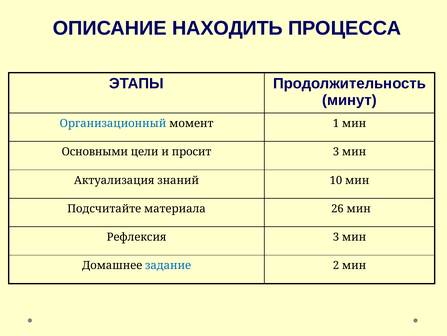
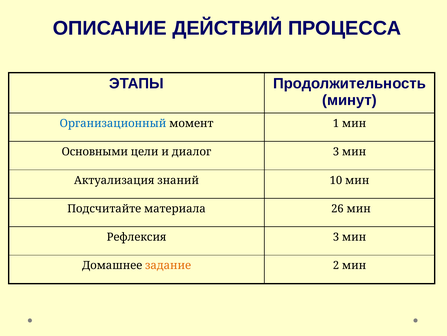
НАХОДИТЬ: НАХОДИТЬ -> ДЕЙСТВИЙ
просит: просит -> диалог
задание colour: blue -> orange
